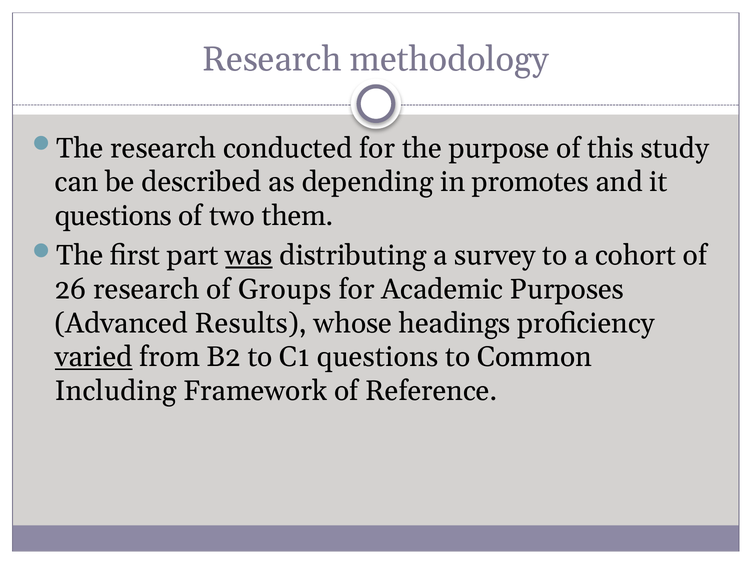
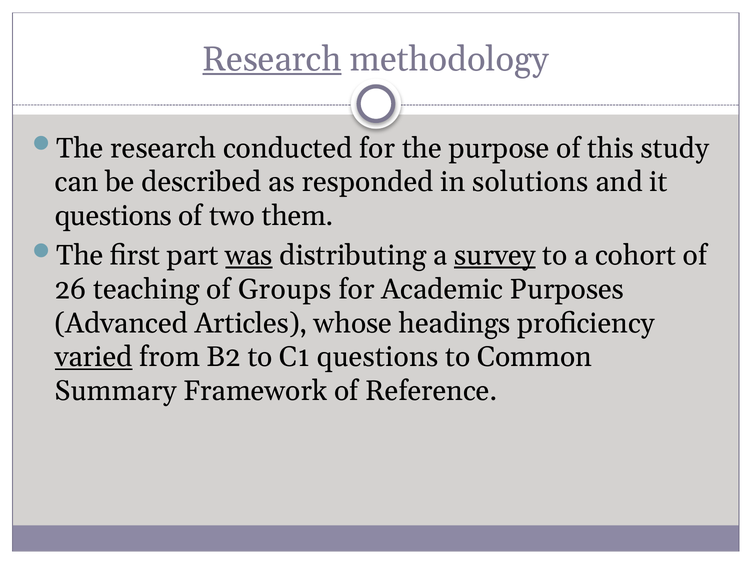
Research at (272, 59) underline: none -> present
depending: depending -> responded
promotes: promotes -> solutions
survey underline: none -> present
26 research: research -> teaching
Results: Results -> Articles
Including: Including -> Summary
